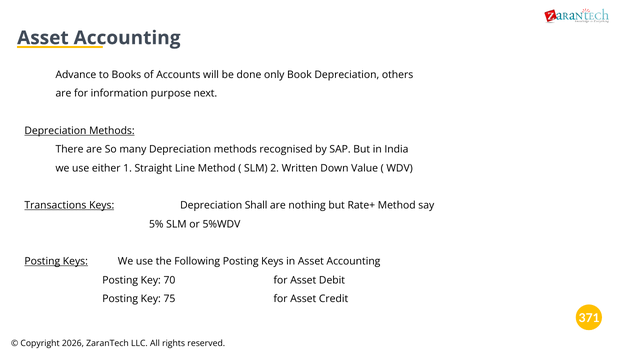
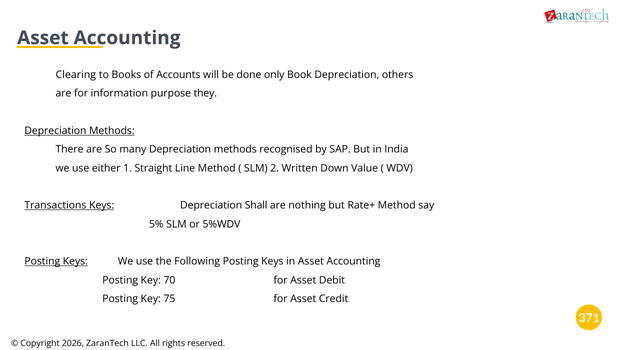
Advance: Advance -> Clearing
next: next -> they
